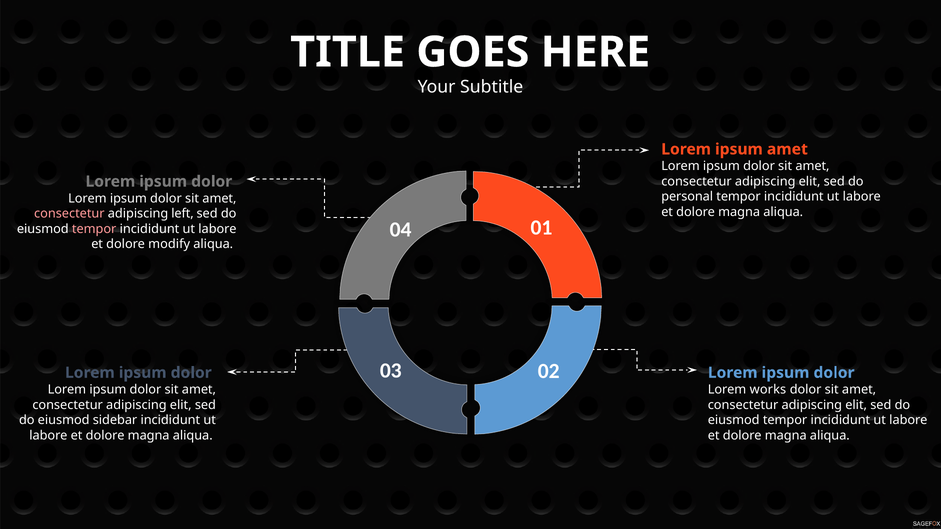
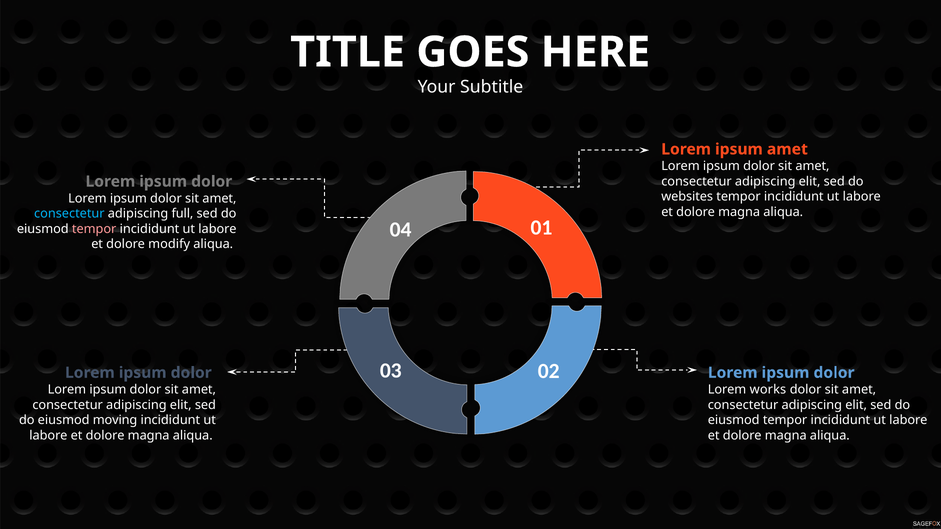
personal: personal -> websites
consectetur at (69, 214) colour: pink -> light blue
left: left -> full
sidebar: sidebar -> moving
